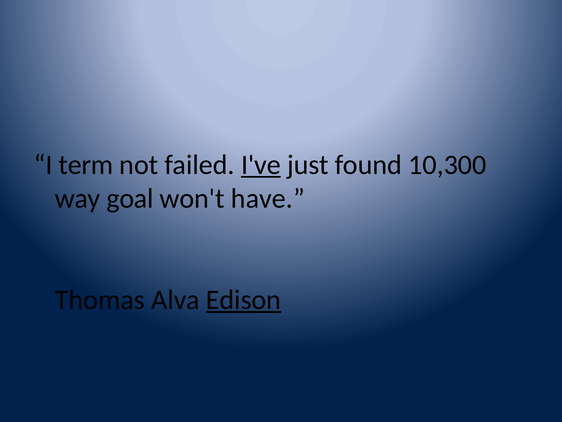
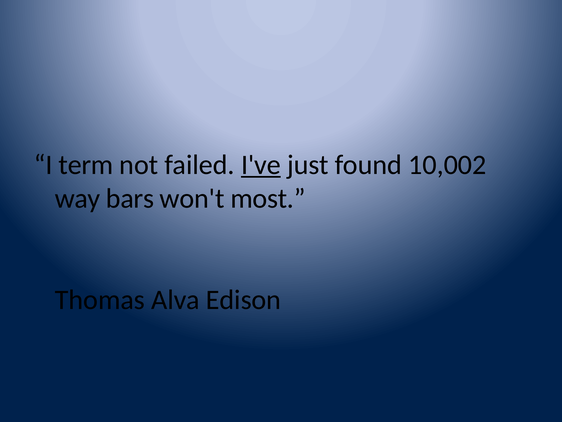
10,300: 10,300 -> 10,002
goal: goal -> bars
have: have -> most
Edison underline: present -> none
